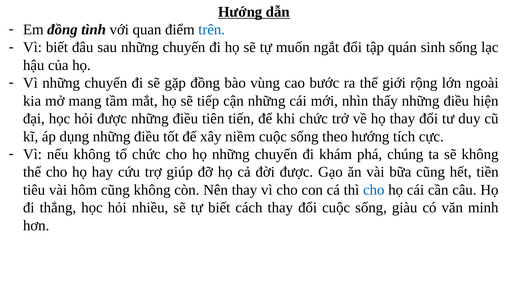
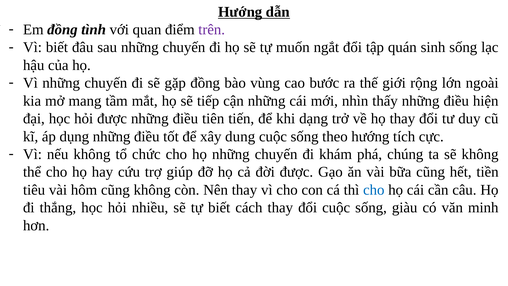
trên colour: blue -> purple
khi chức: chức -> dạng
niềm: niềm -> dung
